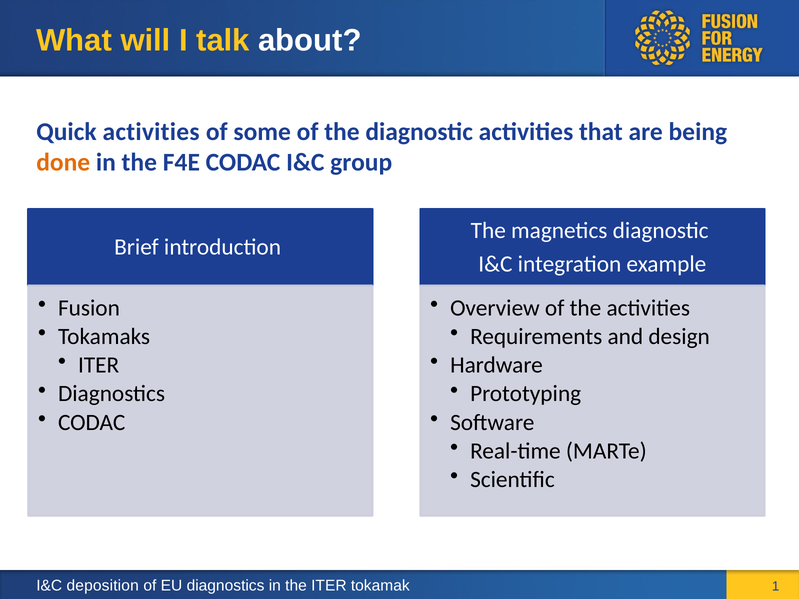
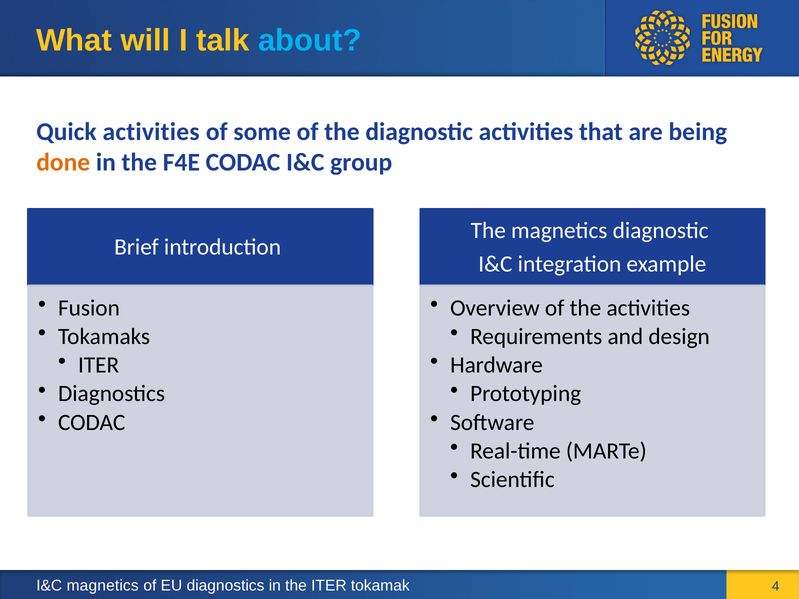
about colour: white -> light blue
I&C deposition: deposition -> magnetics
1: 1 -> 4
